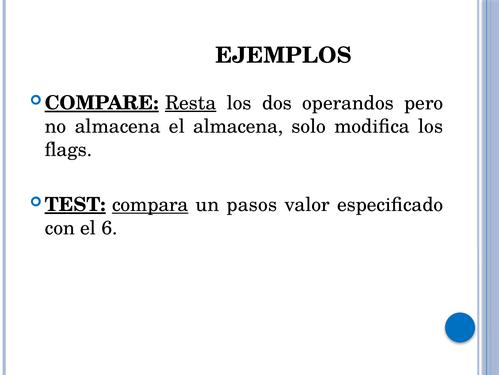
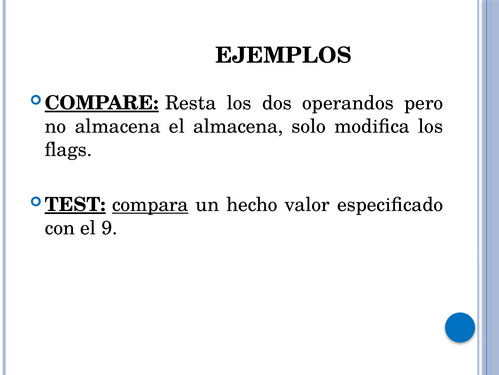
Resta underline: present -> none
pasos: pasos -> hecho
6: 6 -> 9
